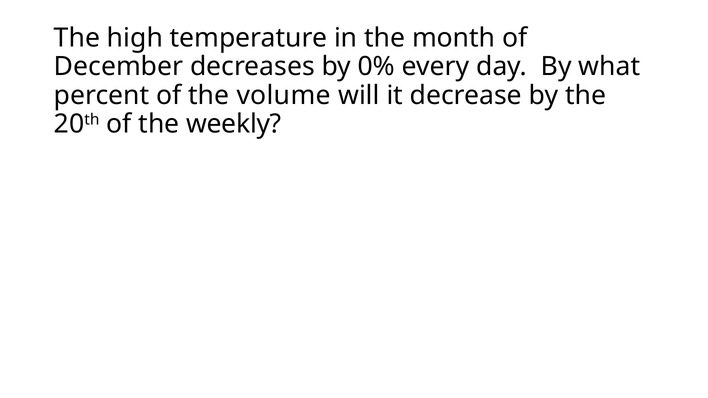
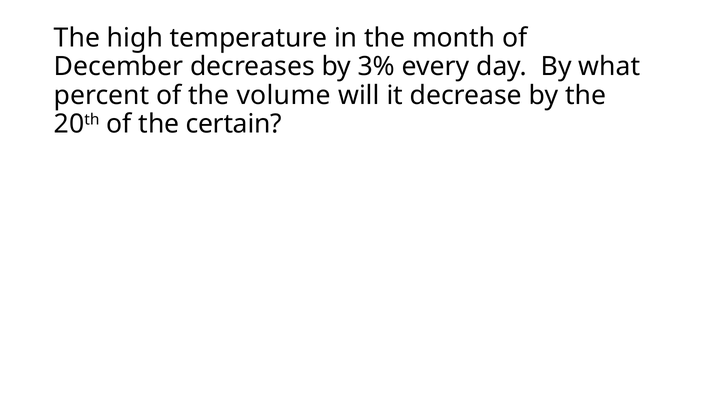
0%: 0% -> 3%
weekly: weekly -> certain
